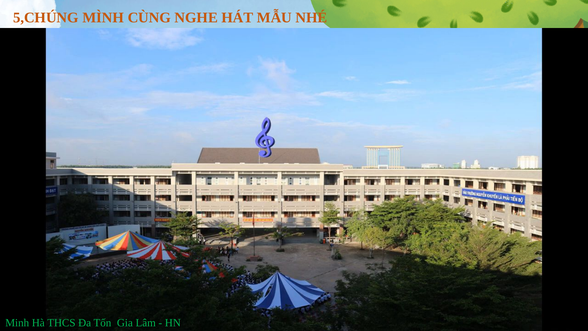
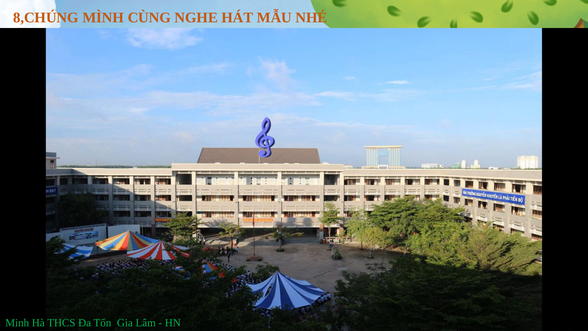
5,CHÚNG: 5,CHÚNG -> 8,CHÚNG
